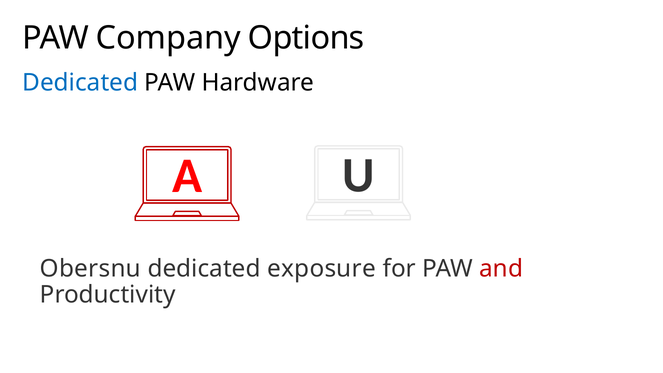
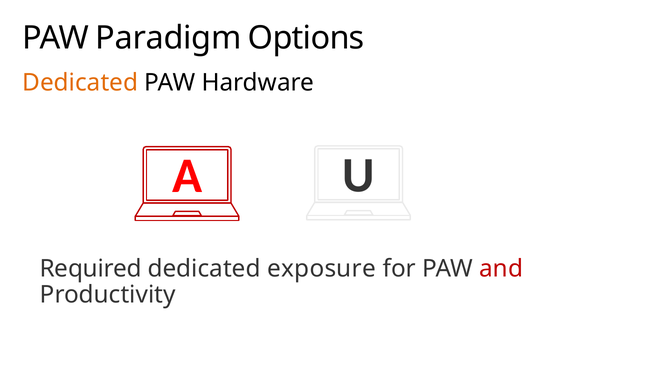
Company: Company -> Paradigm
Dedicated at (80, 82) colour: blue -> orange
Obersnu: Obersnu -> Required
